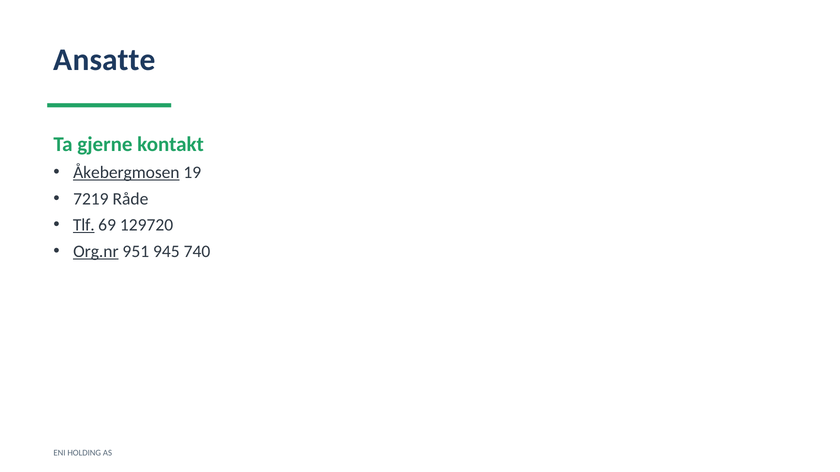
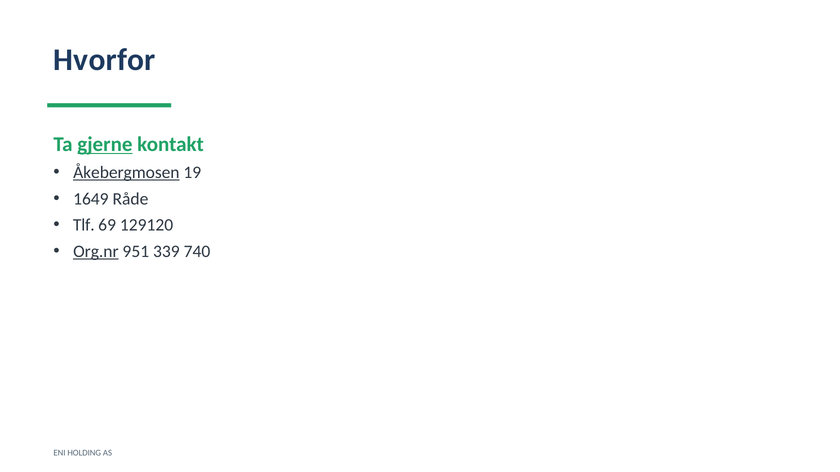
Ansatte: Ansatte -> Hvorfor
gjerne underline: none -> present
7219: 7219 -> 1649
Tlf underline: present -> none
129720: 129720 -> 129120
945: 945 -> 339
